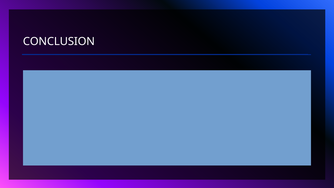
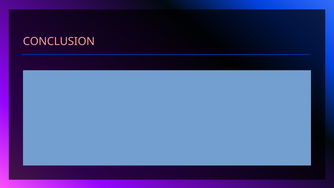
CONCLUSION colour: white -> pink
